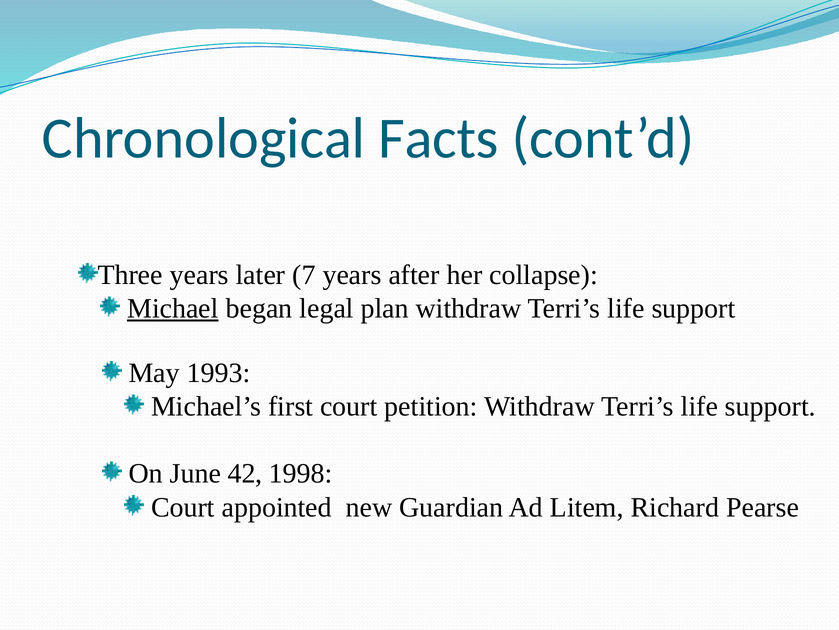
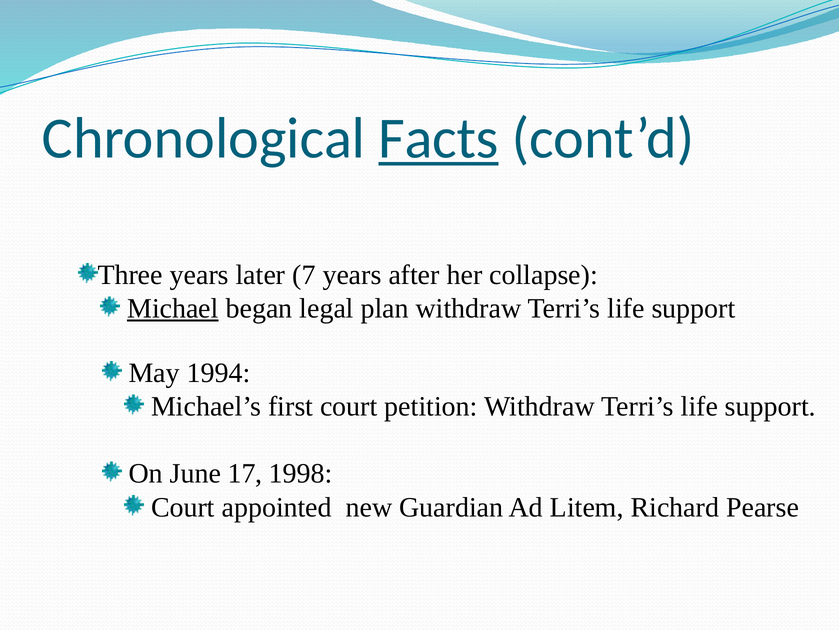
Facts underline: none -> present
1993: 1993 -> 1994
42: 42 -> 17
